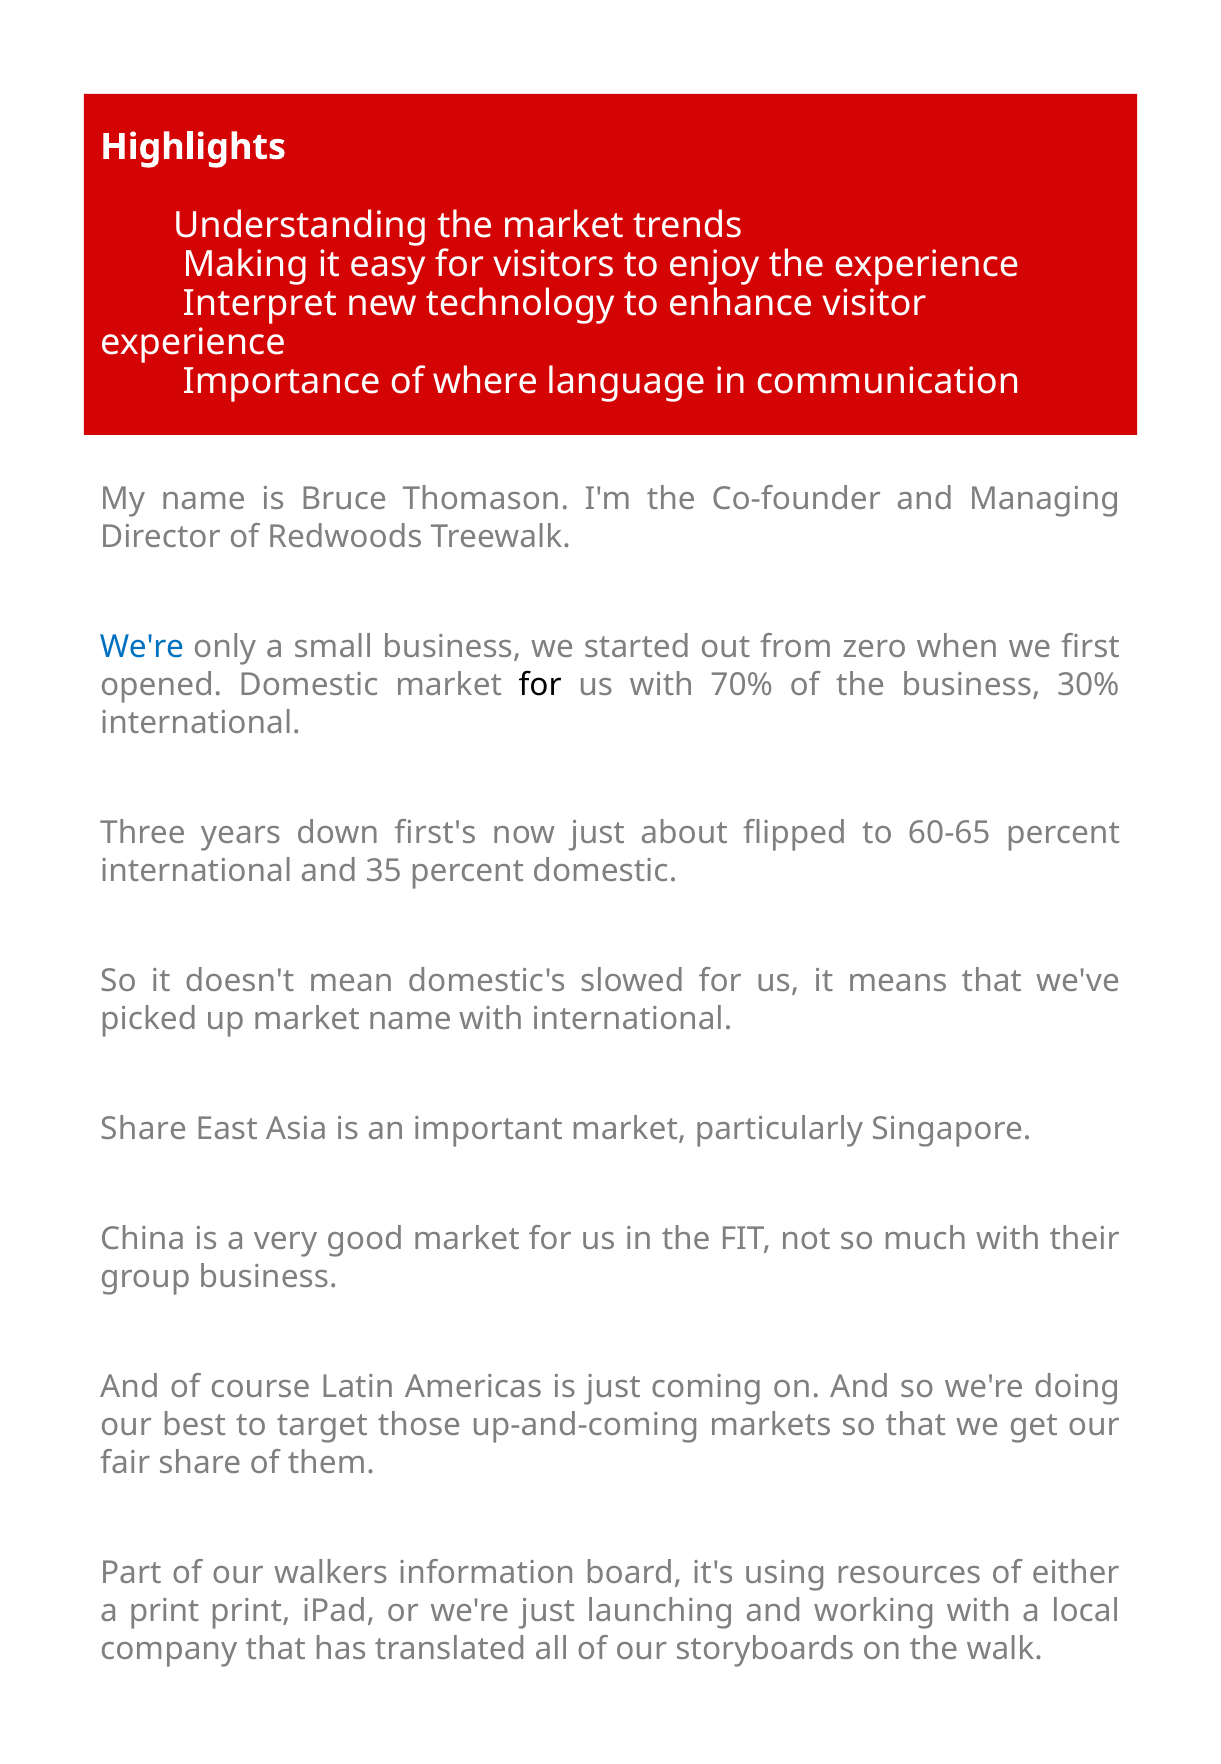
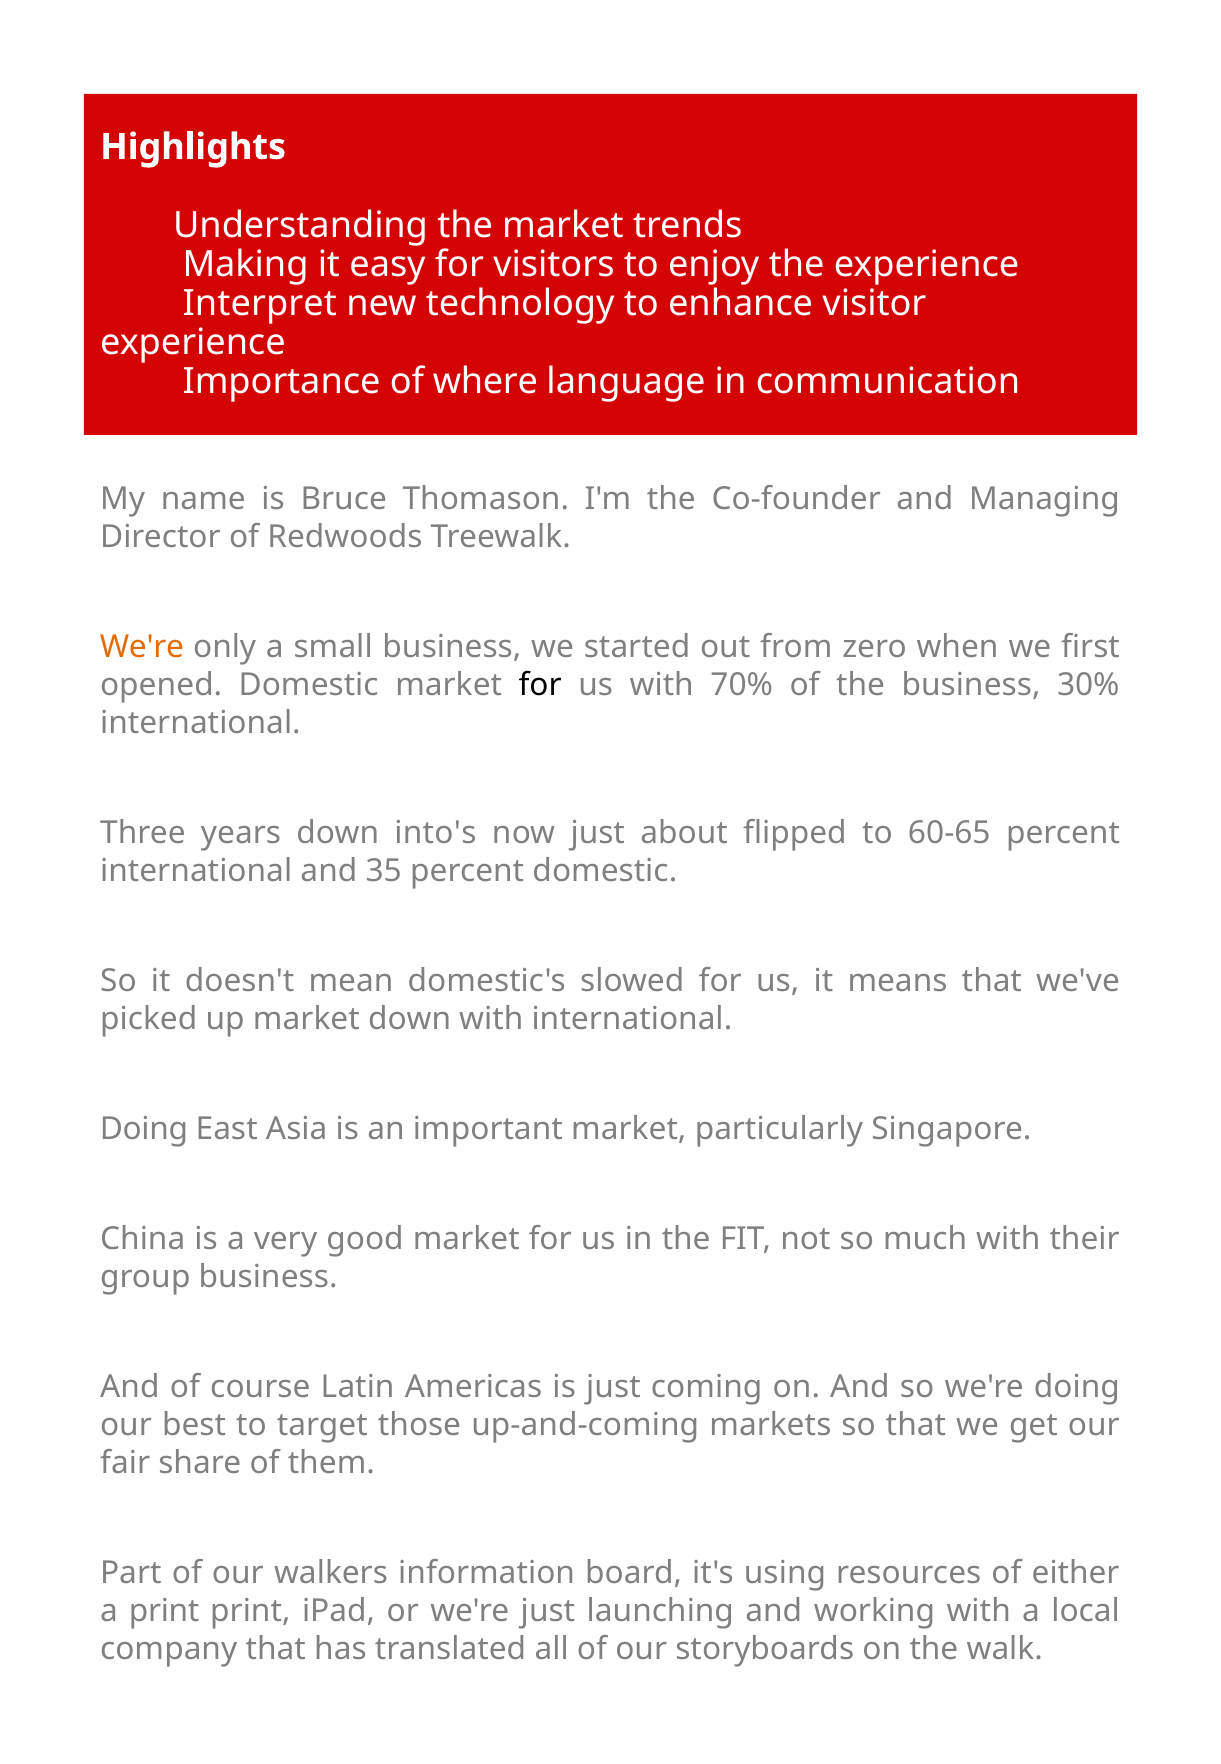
We're at (142, 647) colour: blue -> orange
first's: first's -> into's
market name: name -> down
Share at (144, 1129): Share -> Doing
